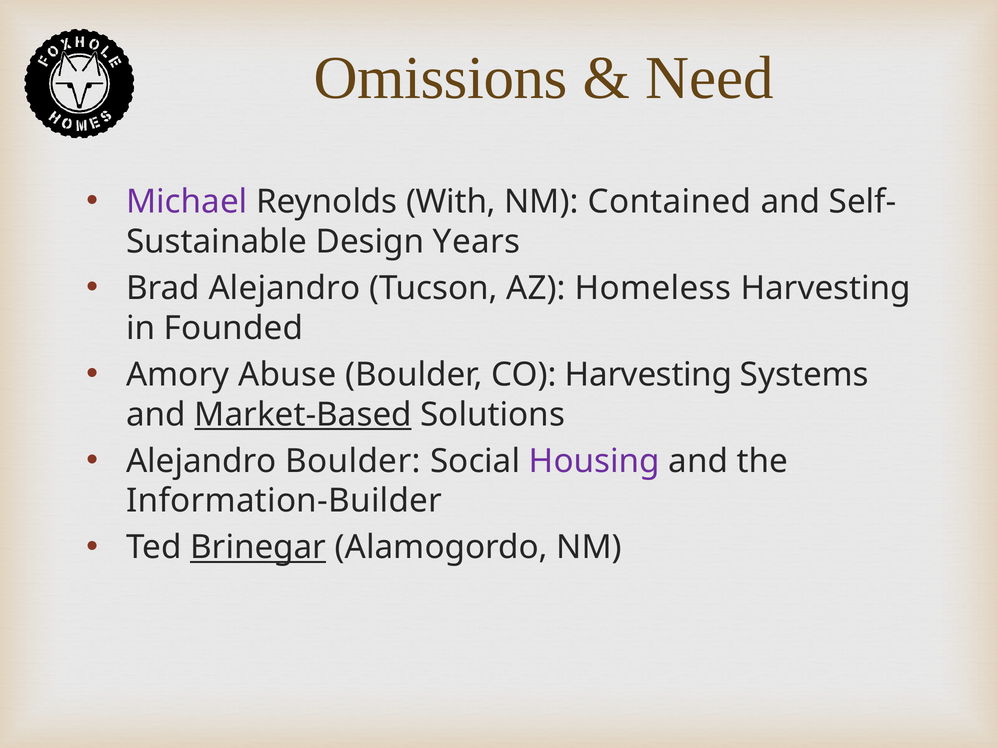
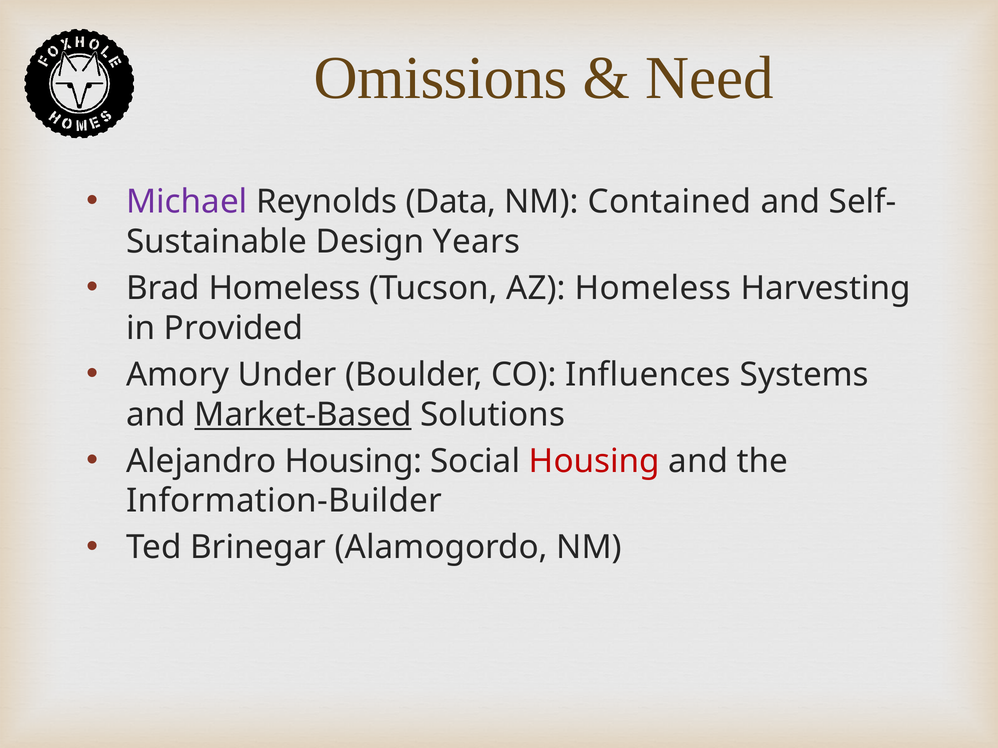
With: With -> Data
Brad Alejandro: Alejandro -> Homeless
Founded: Founded -> Provided
Abuse: Abuse -> Under
CO Harvesting: Harvesting -> Influences
Alejandro Boulder: Boulder -> Housing
Housing at (594, 461) colour: purple -> red
Brinegar underline: present -> none
